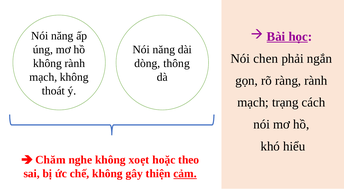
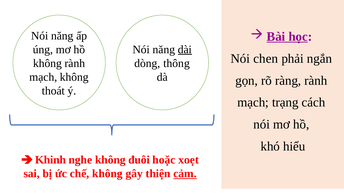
dài underline: none -> present
Chăm: Chăm -> Khinh
xoẹt: xoẹt -> đuôi
theo: theo -> xoẹt
